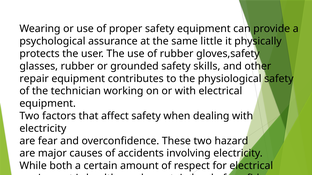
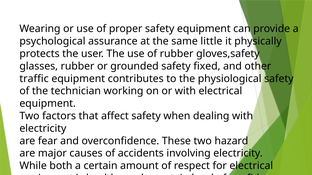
skills: skills -> fixed
repair: repair -> traffic
